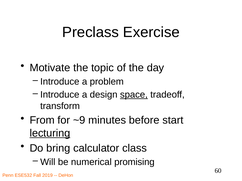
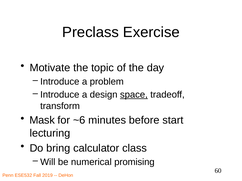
From: From -> Mask
~9: ~9 -> ~6
lecturing underline: present -> none
